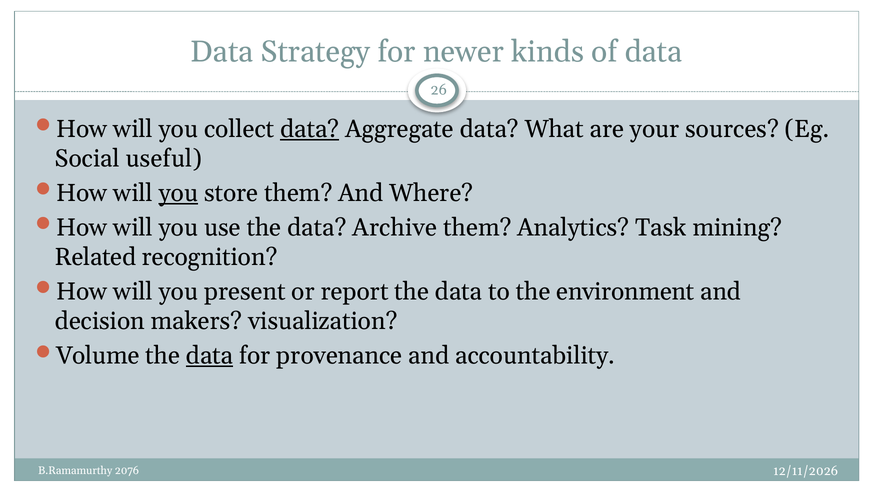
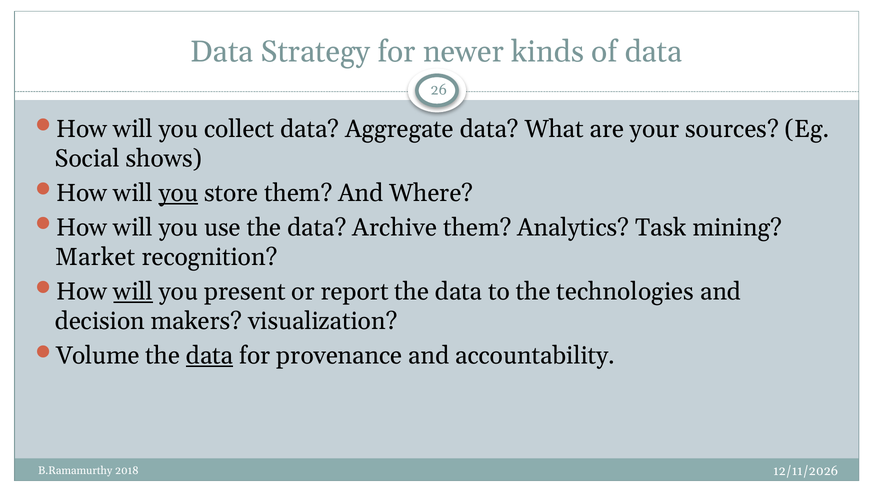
data at (310, 129) underline: present -> none
useful: useful -> shows
Related: Related -> Market
will at (133, 292) underline: none -> present
environment: environment -> technologies
2076: 2076 -> 2018
